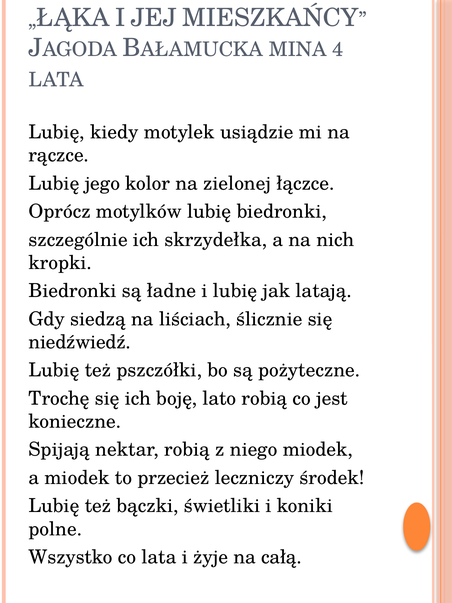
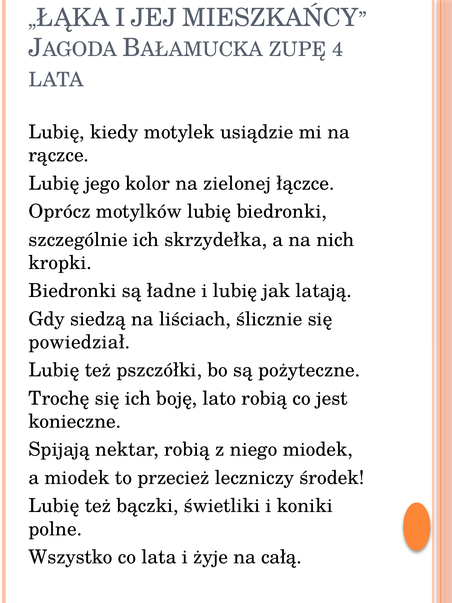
MINA: MINA -> ZUPĘ
niedźwiedź: niedźwiedź -> powiedział
